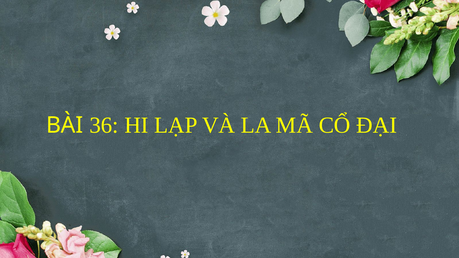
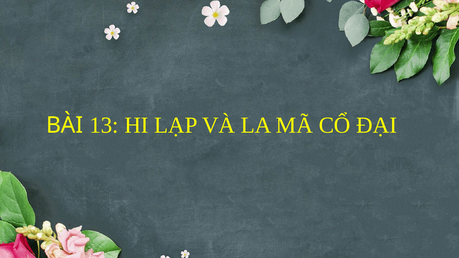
36: 36 -> 13
